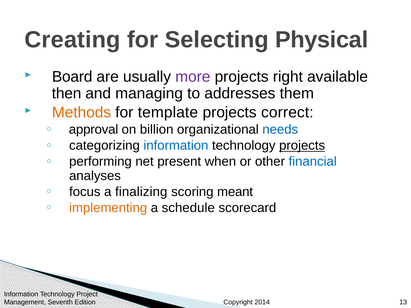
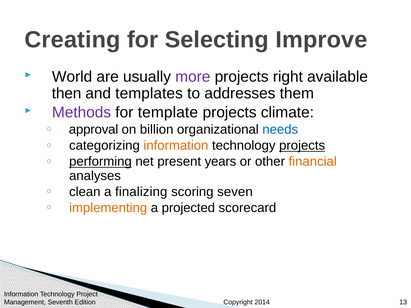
Physical: Physical -> Improve
Board: Board -> World
managing: managing -> templates
Methods colour: orange -> purple
correct: correct -> climate
information at (176, 146) colour: blue -> orange
performing underline: none -> present
when: when -> years
financial colour: blue -> orange
focus: focus -> clean
meant: meant -> seven
schedule: schedule -> projected
